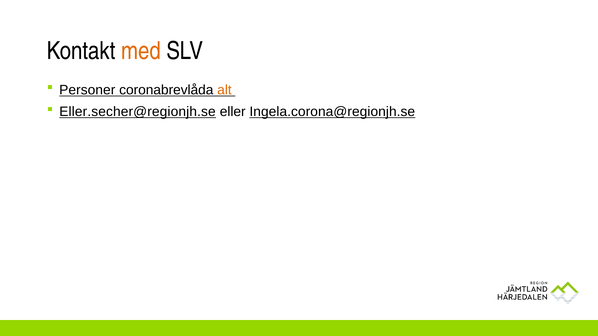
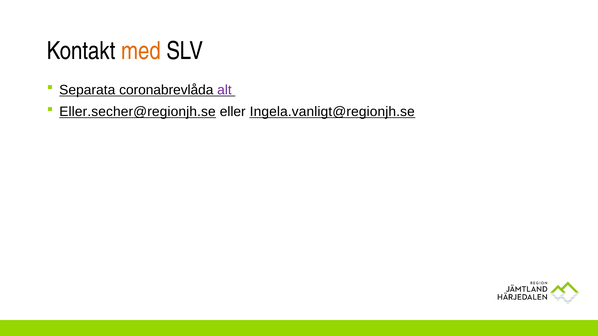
Personer: Personer -> Separata
alt colour: orange -> purple
Ingela.corona@regionjh.se: Ingela.corona@regionjh.se -> Ingela.vanligt@regionjh.se
